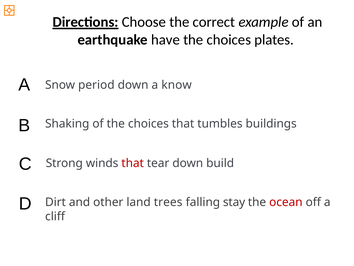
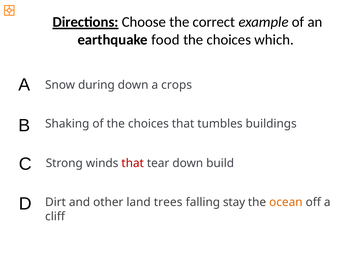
have: have -> food
plates: plates -> which
period: period -> during
know: know -> crops
ocean colour: red -> orange
